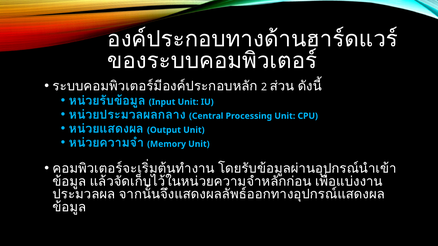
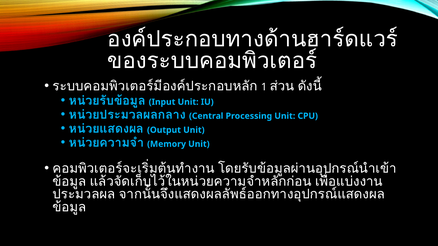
2: 2 -> 1
